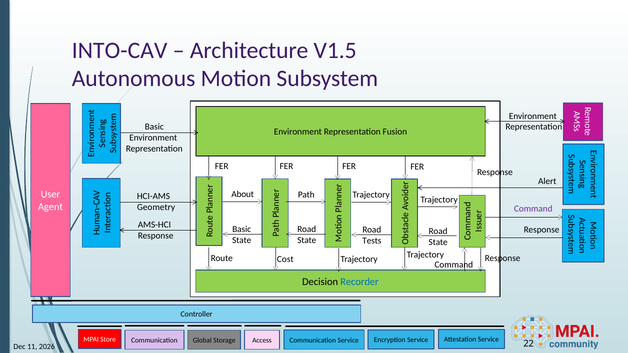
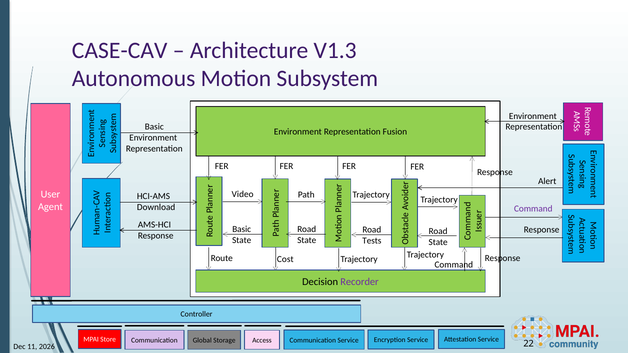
INTO-CAV: INTO-CAV -> CASE-CAV
V1.5: V1.5 -> V1.3
About: About -> Video
Geometry: Geometry -> Download
Recorder colour: blue -> purple
